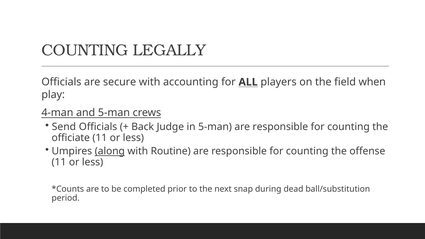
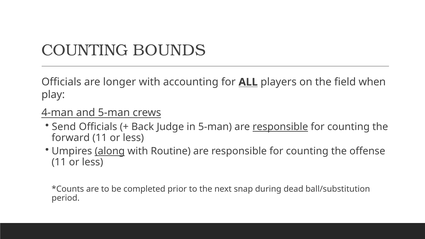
LEGALLY: LEGALLY -> BOUNDS
secure: secure -> longer
responsible at (280, 127) underline: none -> present
officiate: officiate -> forward
